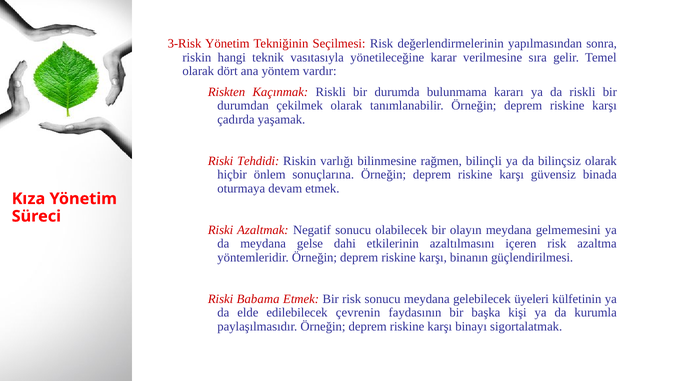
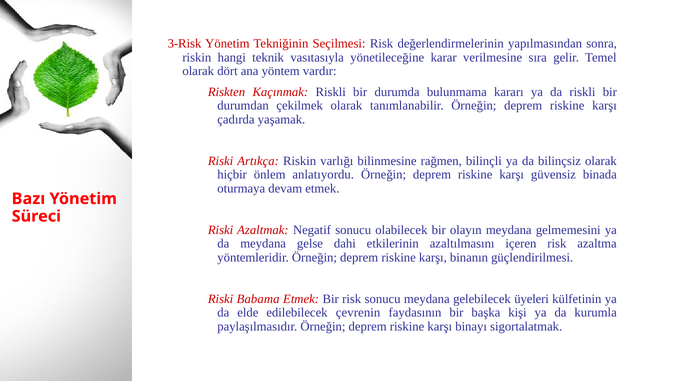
Tehdidi: Tehdidi -> Artıkça
sonuçlarına: sonuçlarına -> anlatıyordu
Kıza: Kıza -> Bazı
